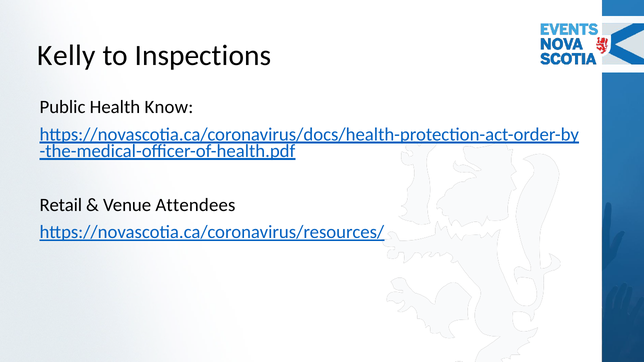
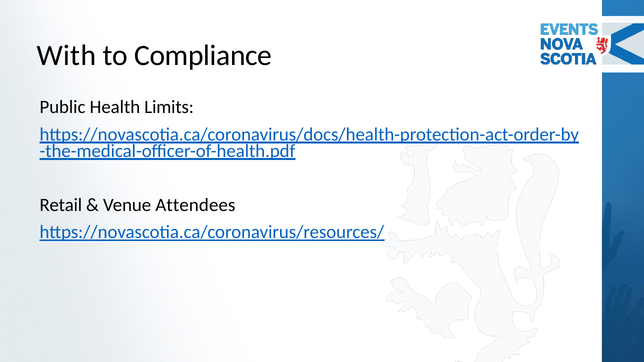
Kelly: Kelly -> With
Inspections: Inspections -> Compliance
Know: Know -> Limits
